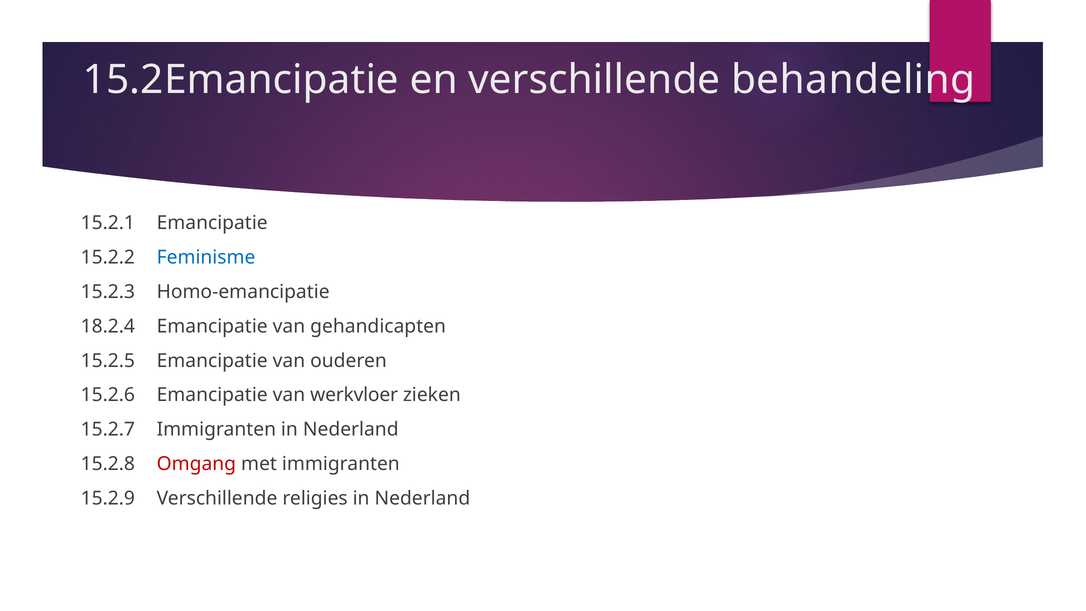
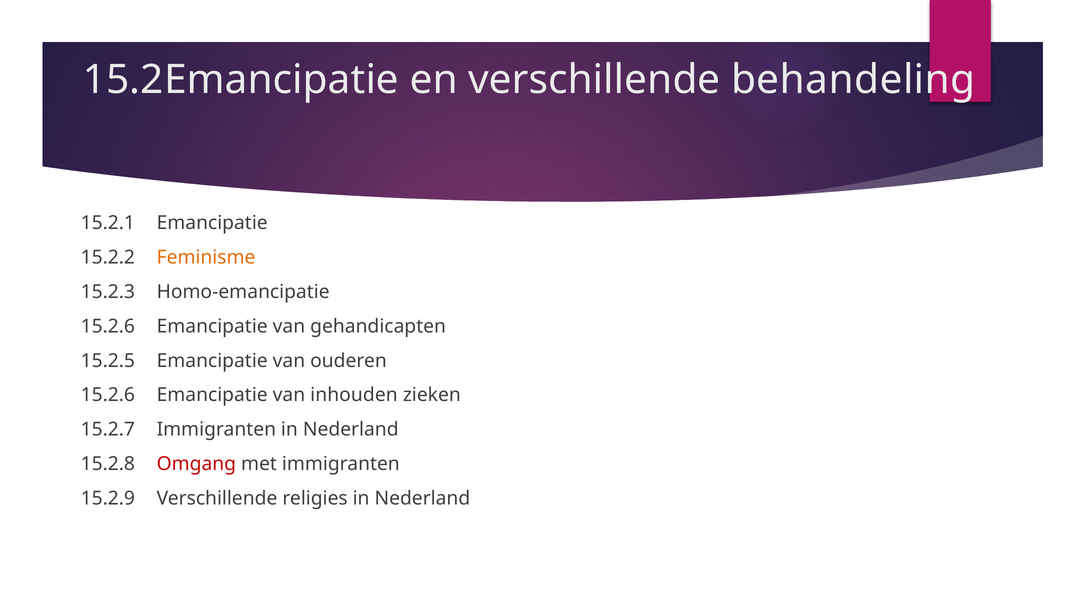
Feminisme colour: blue -> orange
18.2.4 at (108, 326): 18.2.4 -> 15.2.6
werkvloer: werkvloer -> inhouden
